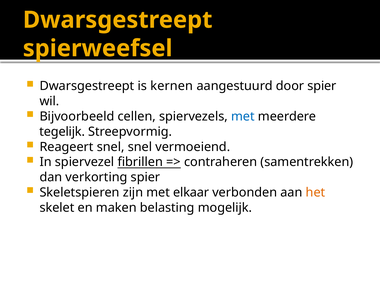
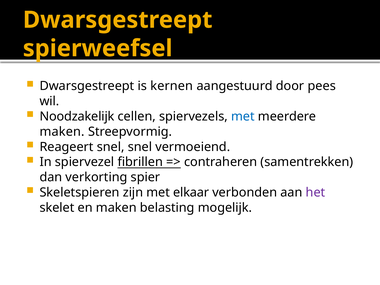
door spier: spier -> pees
Bijvoorbeeld: Bijvoorbeeld -> Noodzakelijk
tegelijk at (62, 132): tegelijk -> maken
het colour: orange -> purple
